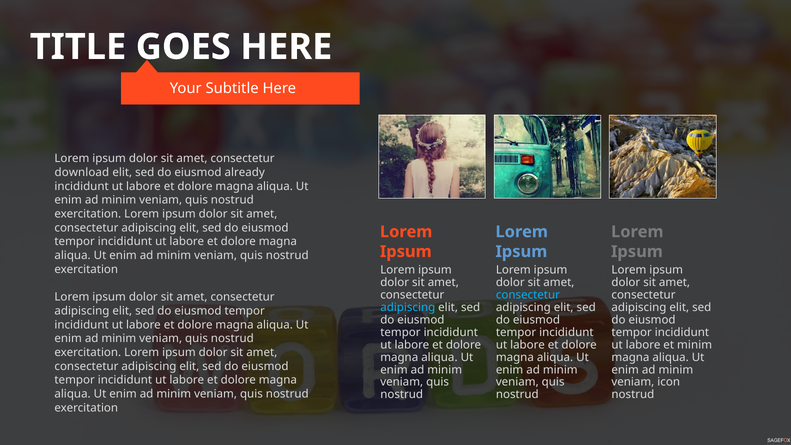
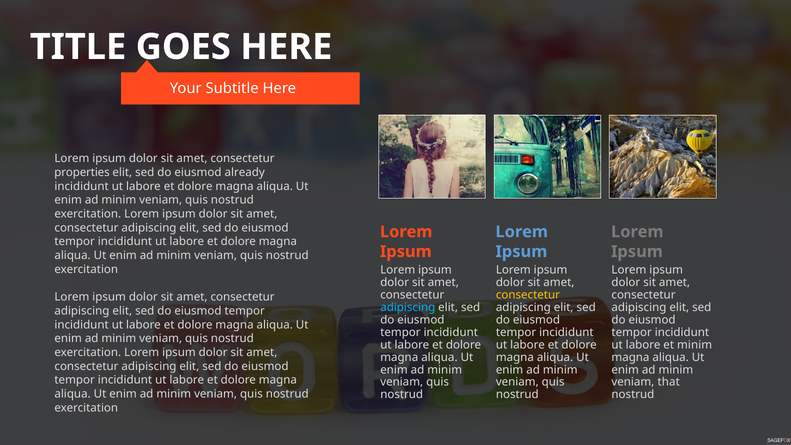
download: download -> properties
consectetur at (528, 295) colour: light blue -> yellow
icon: icon -> that
